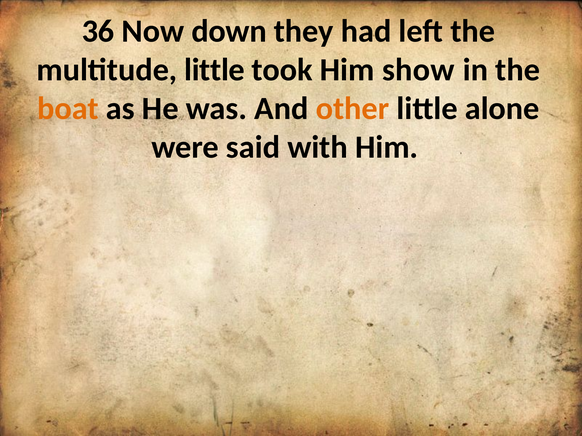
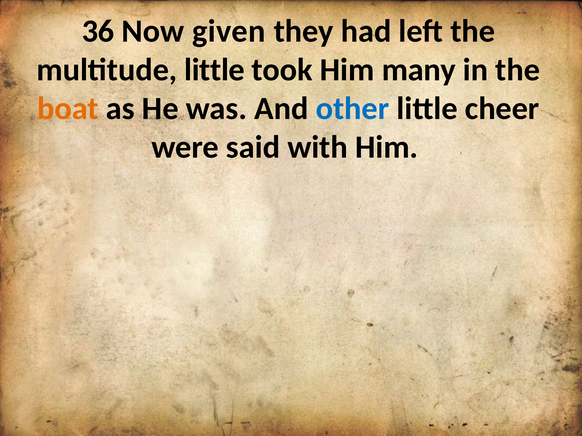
down: down -> given
show: show -> many
other colour: orange -> blue
alone: alone -> cheer
